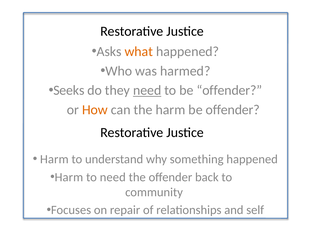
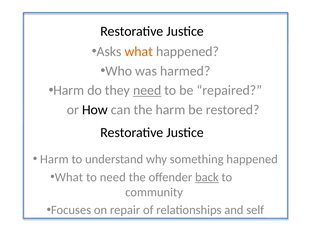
Seeks at (69, 90): Seeks -> Harm
to be offender: offender -> repaired
How colour: orange -> black
harm be offender: offender -> restored
Harm at (69, 177): Harm -> What
back underline: none -> present
